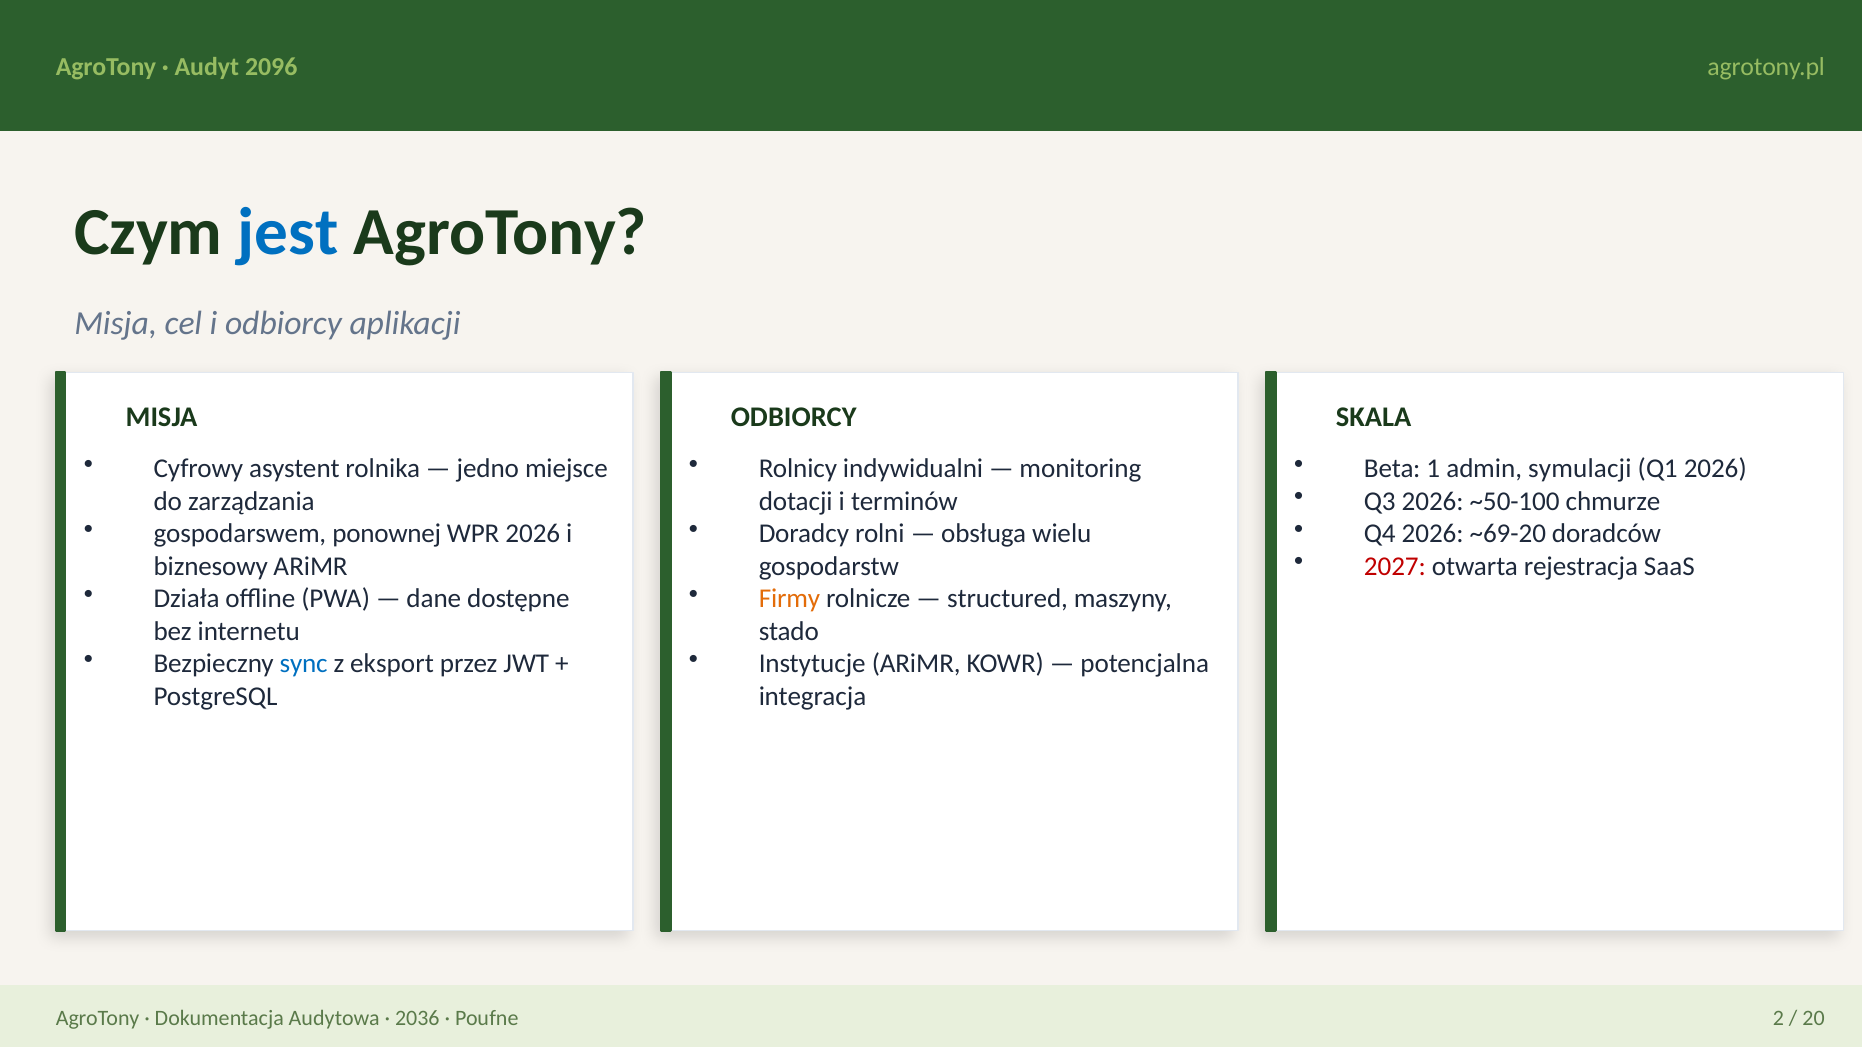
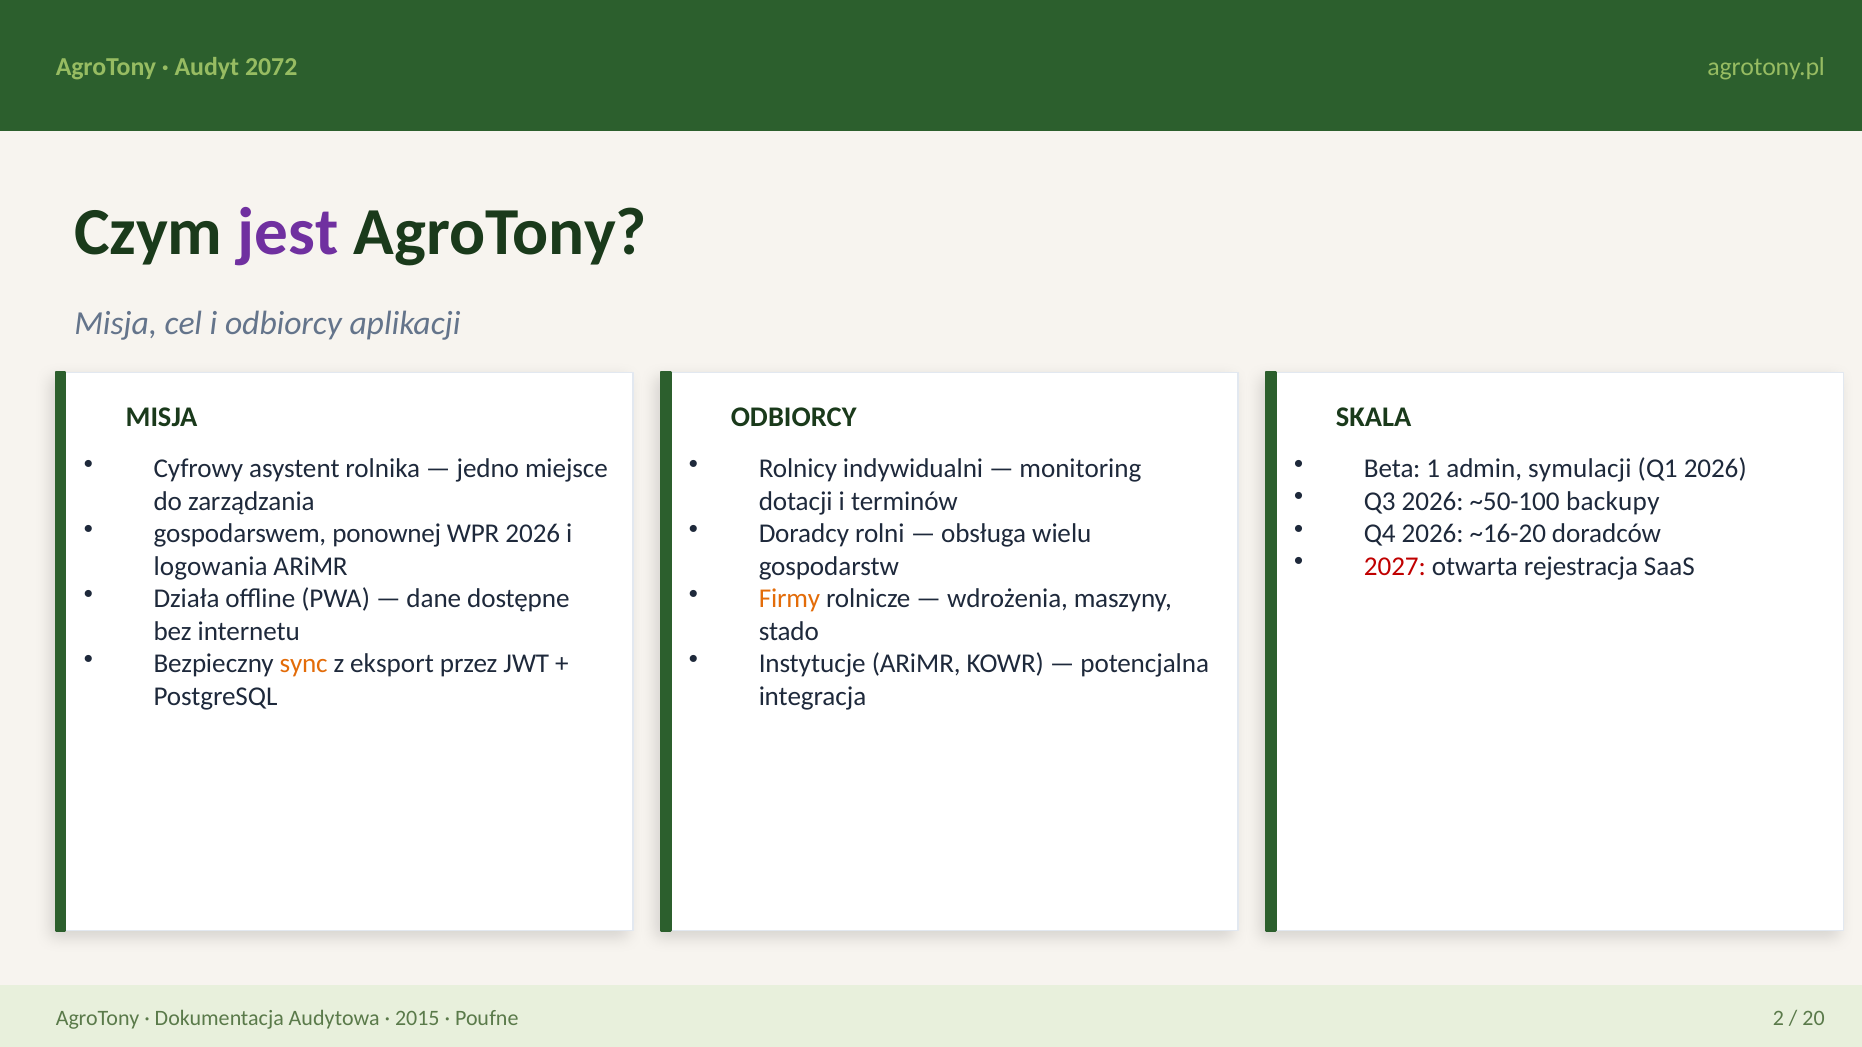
2096: 2096 -> 2072
jest colour: blue -> purple
chmurze: chmurze -> backupy
~69-20: ~69-20 -> ~16-20
biznesowy: biznesowy -> logowania
structured: structured -> wdrożenia
sync colour: blue -> orange
2036: 2036 -> 2015
